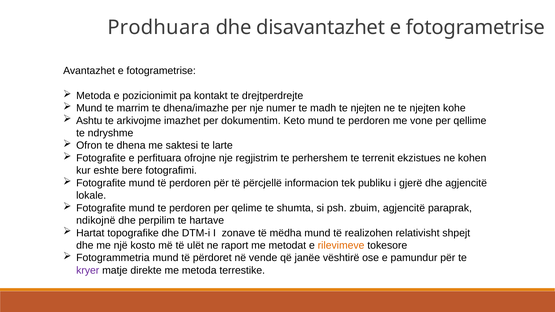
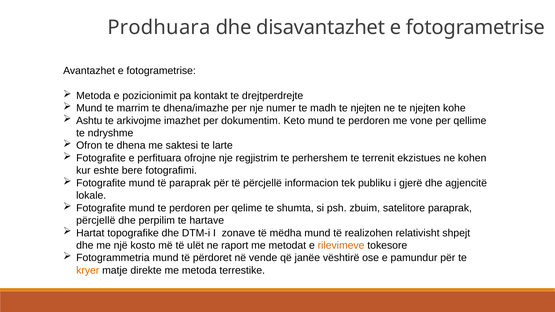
të perdoren: perdoren -> paraprak
zbuim agjencitë: agjencitë -> satelitore
ndikojnë at (96, 221): ndikojnë -> përcjellë
kryer colour: purple -> orange
